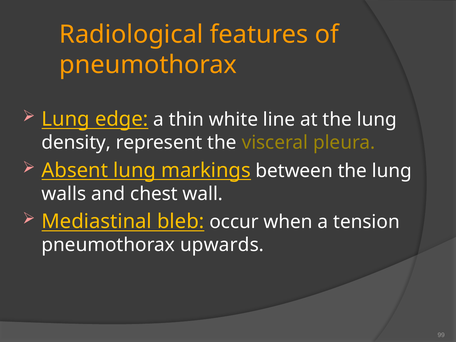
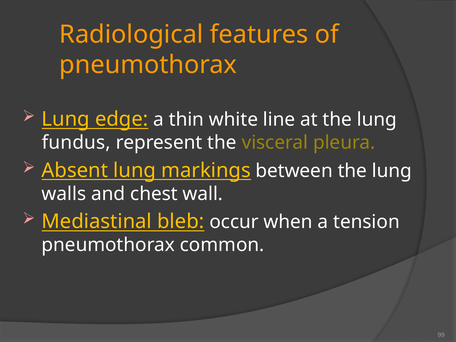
density: density -> fundus
upwards: upwards -> common
